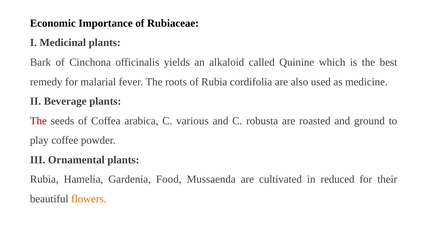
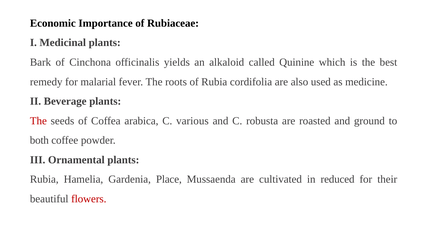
play: play -> both
Food: Food -> Place
flowers colour: orange -> red
